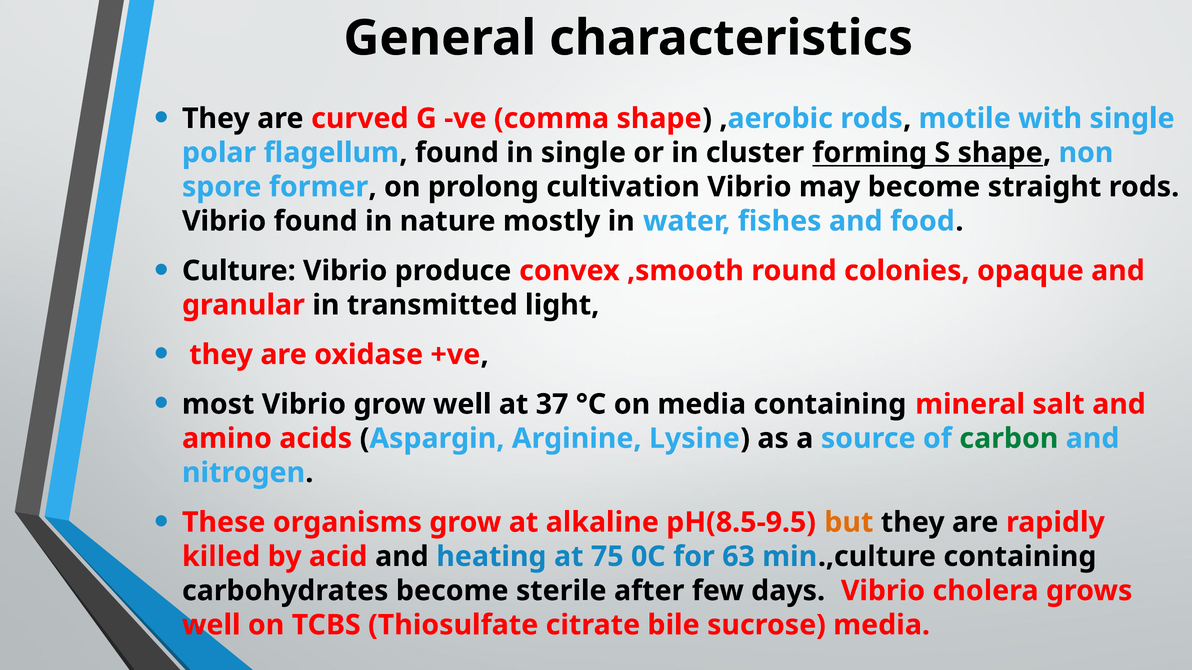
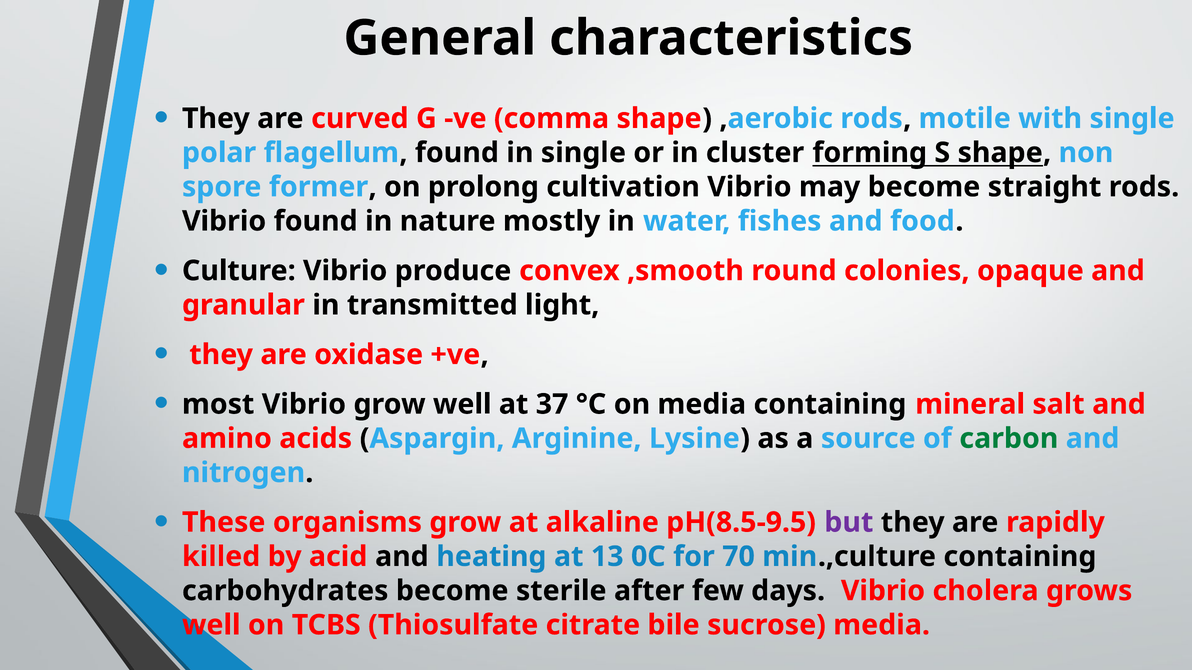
but colour: orange -> purple
75: 75 -> 13
63: 63 -> 70
